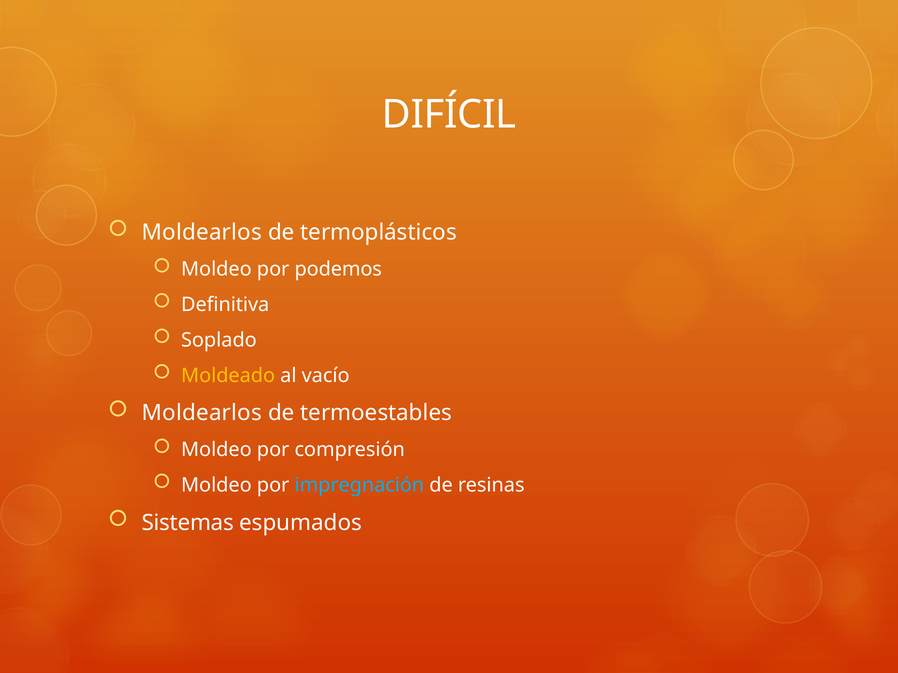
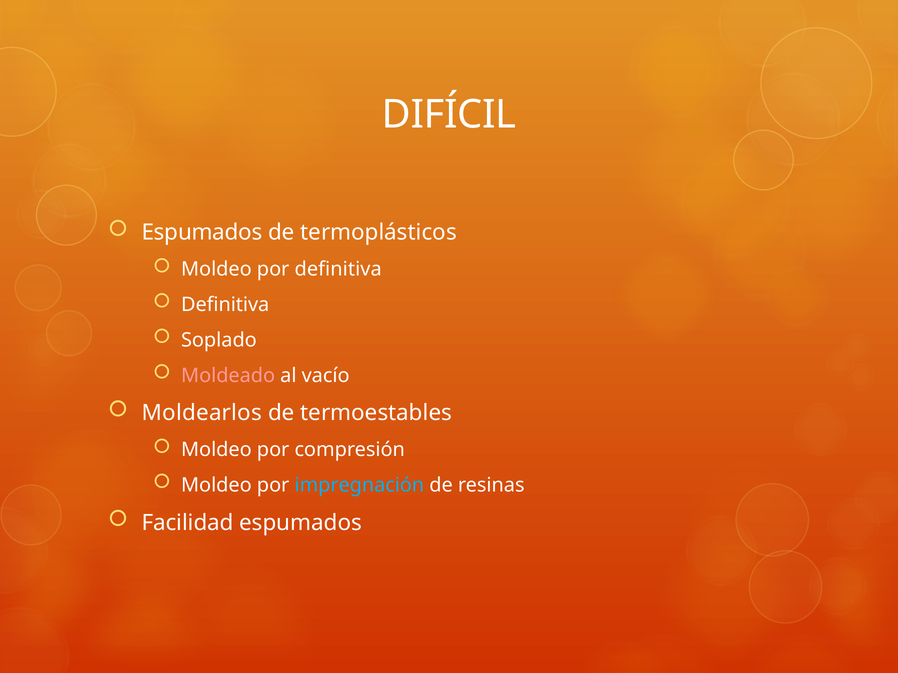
Moldearlos at (202, 233): Moldearlos -> Espumados
por podemos: podemos -> definitiva
Moldeado colour: yellow -> pink
Sistemas: Sistemas -> Facilidad
